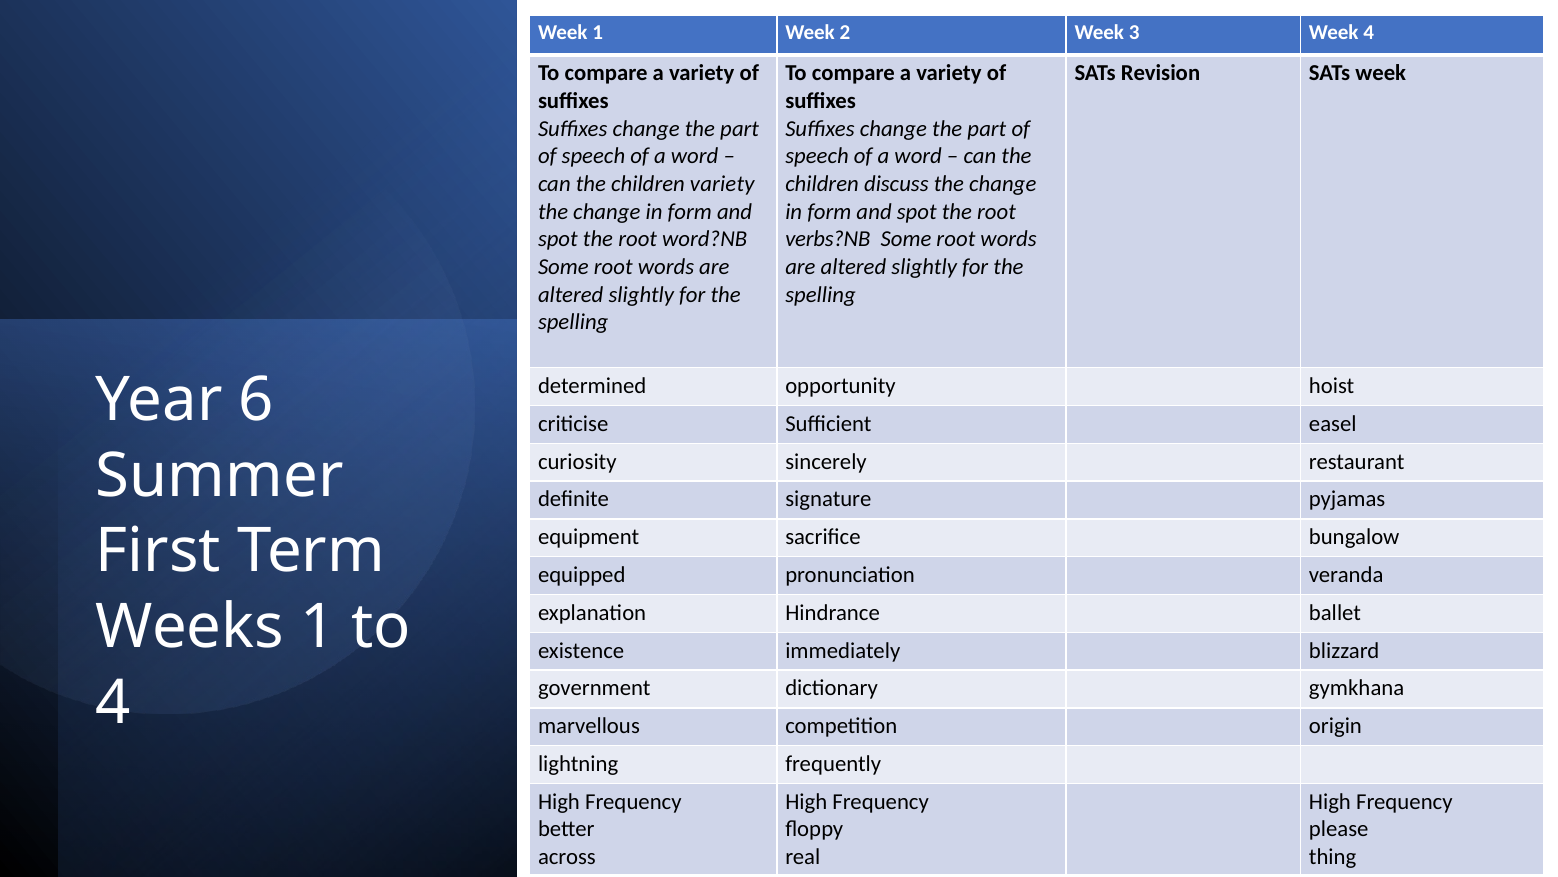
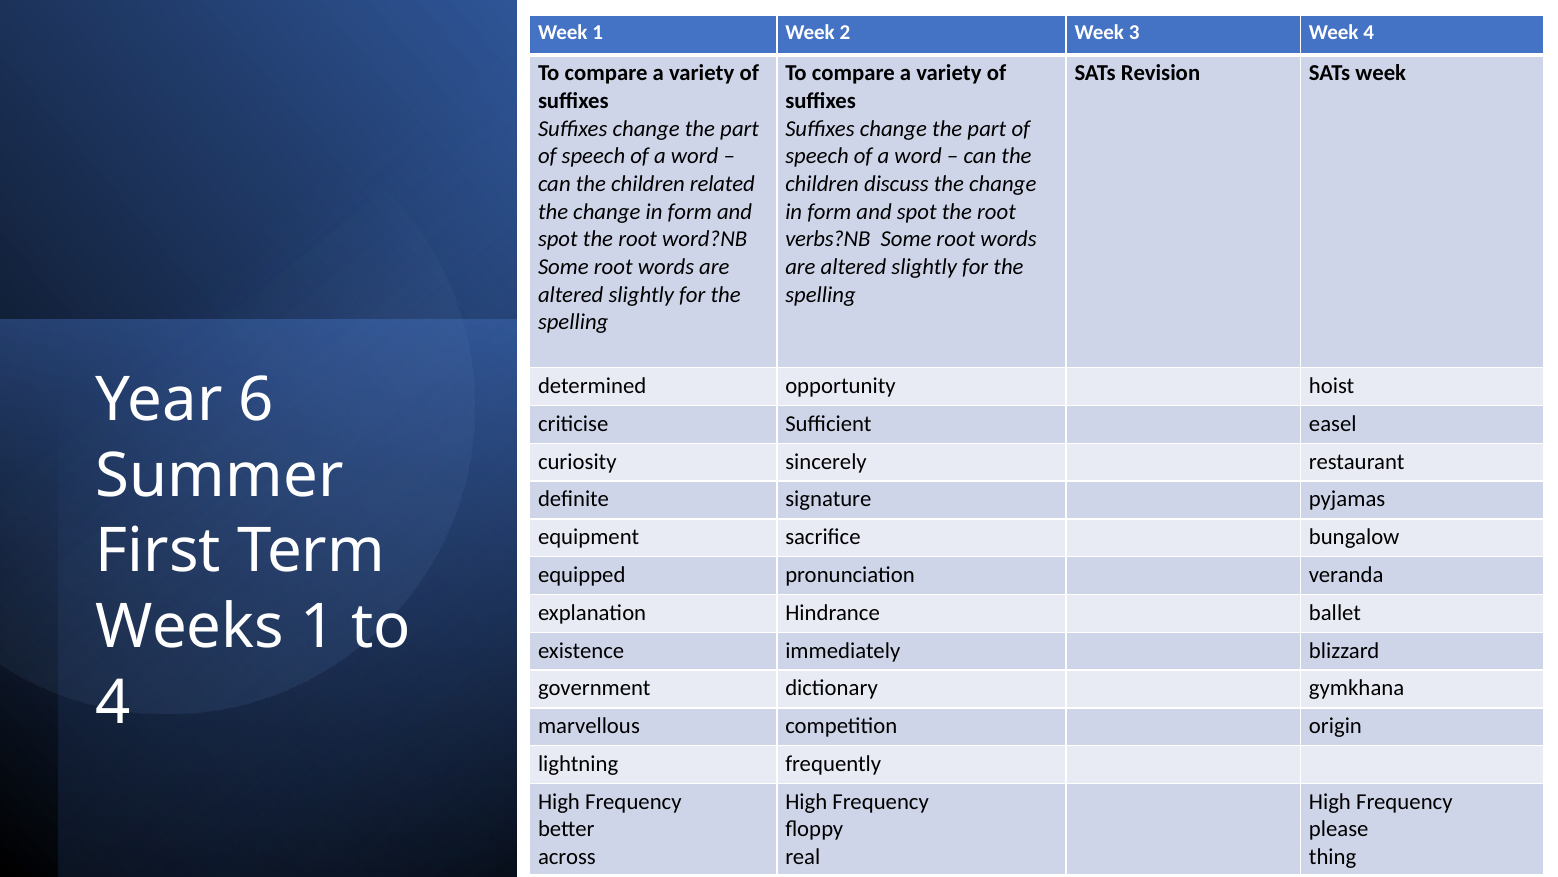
children variety: variety -> related
